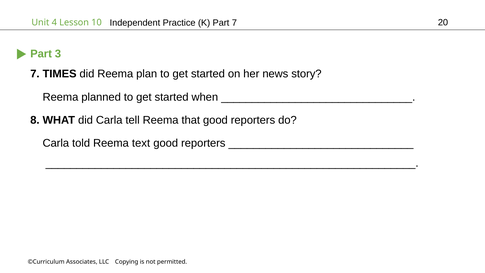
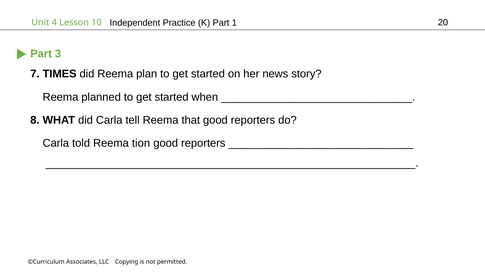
Part 7: 7 -> 1
text: text -> tion
